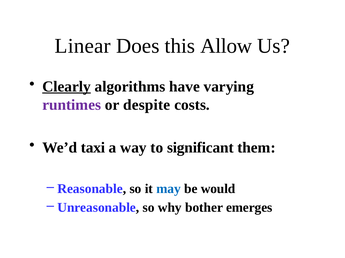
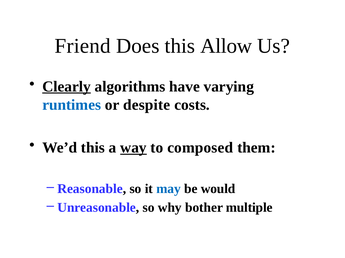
Linear: Linear -> Friend
runtimes colour: purple -> blue
We’d taxi: taxi -> this
way underline: none -> present
significant: significant -> composed
emerges: emerges -> multiple
